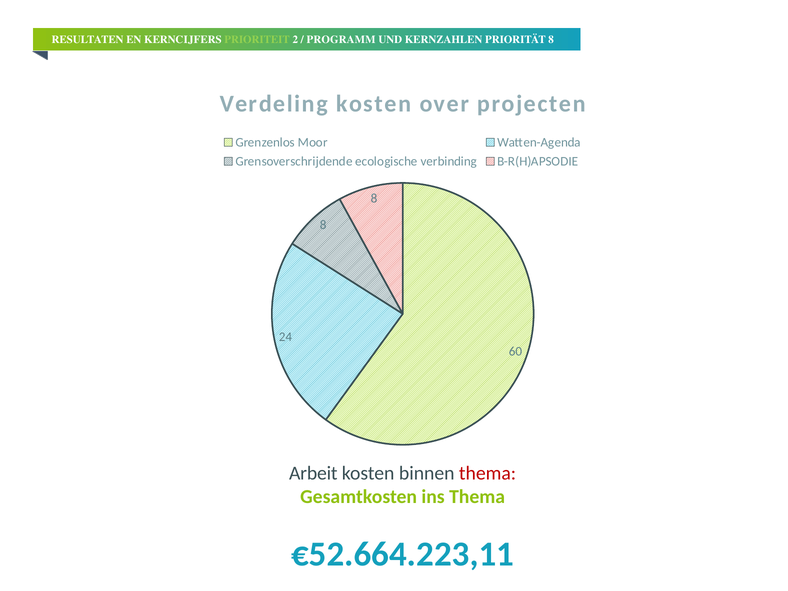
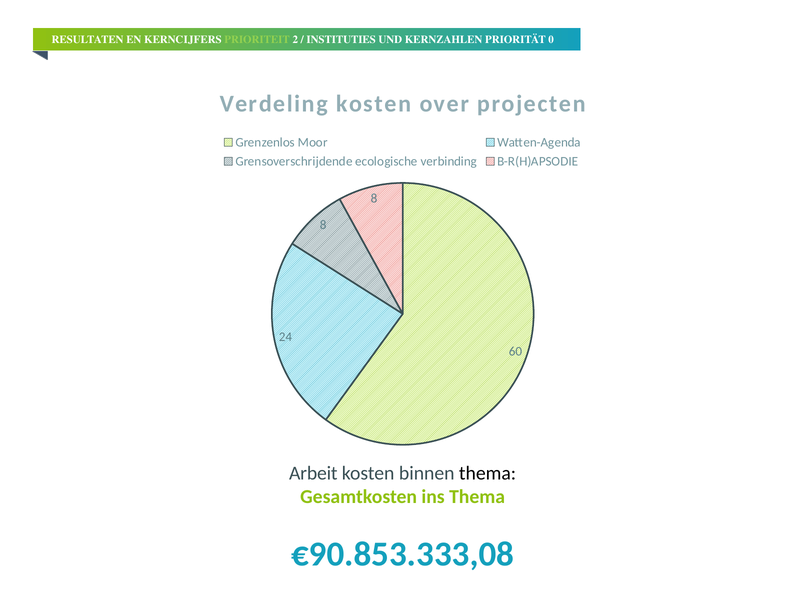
PROGRAMM: PROGRAMM -> INSTITUTIES
PRIORITÄT 8: 8 -> 0
thema at (488, 473) colour: red -> black
€52.664.223,11: €52.664.223,11 -> €90.853.333,08
